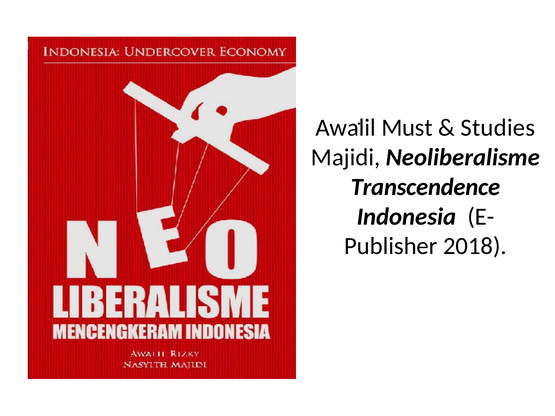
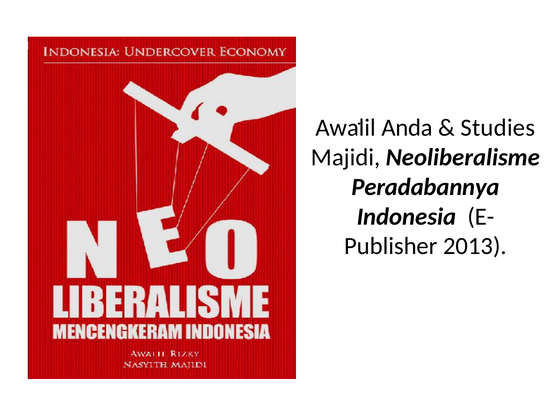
Must: Must -> Anda
Transcendence: Transcendence -> Peradabannya
2018: 2018 -> 2013
